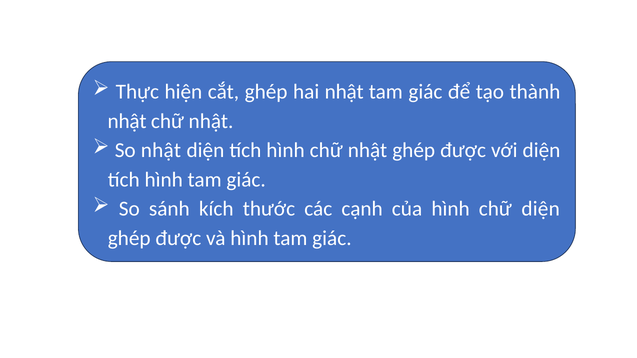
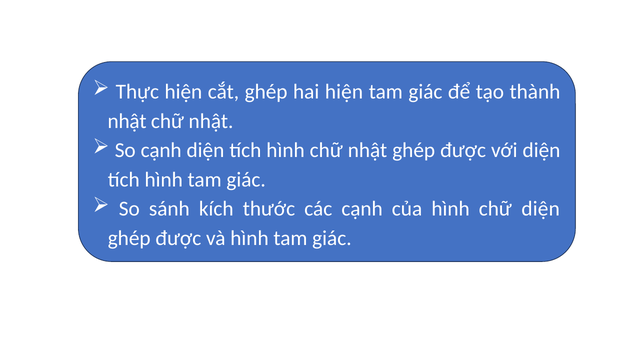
hai nhật: nhật -> hiện
So nhật: nhật -> cạnh
